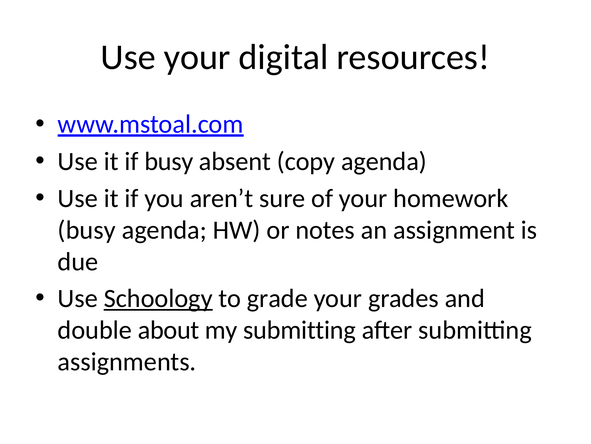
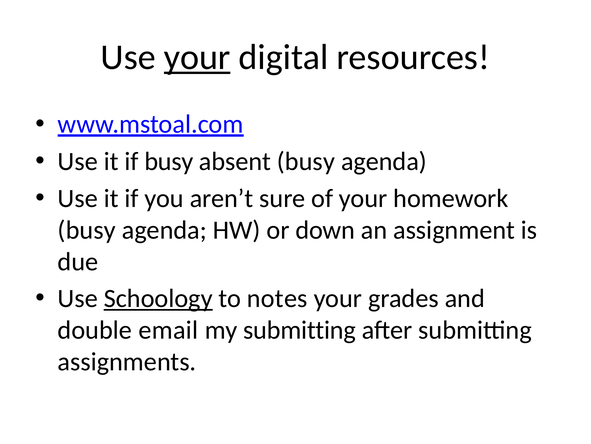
your at (197, 57) underline: none -> present
absent copy: copy -> busy
notes: notes -> down
grade: grade -> notes
about: about -> email
